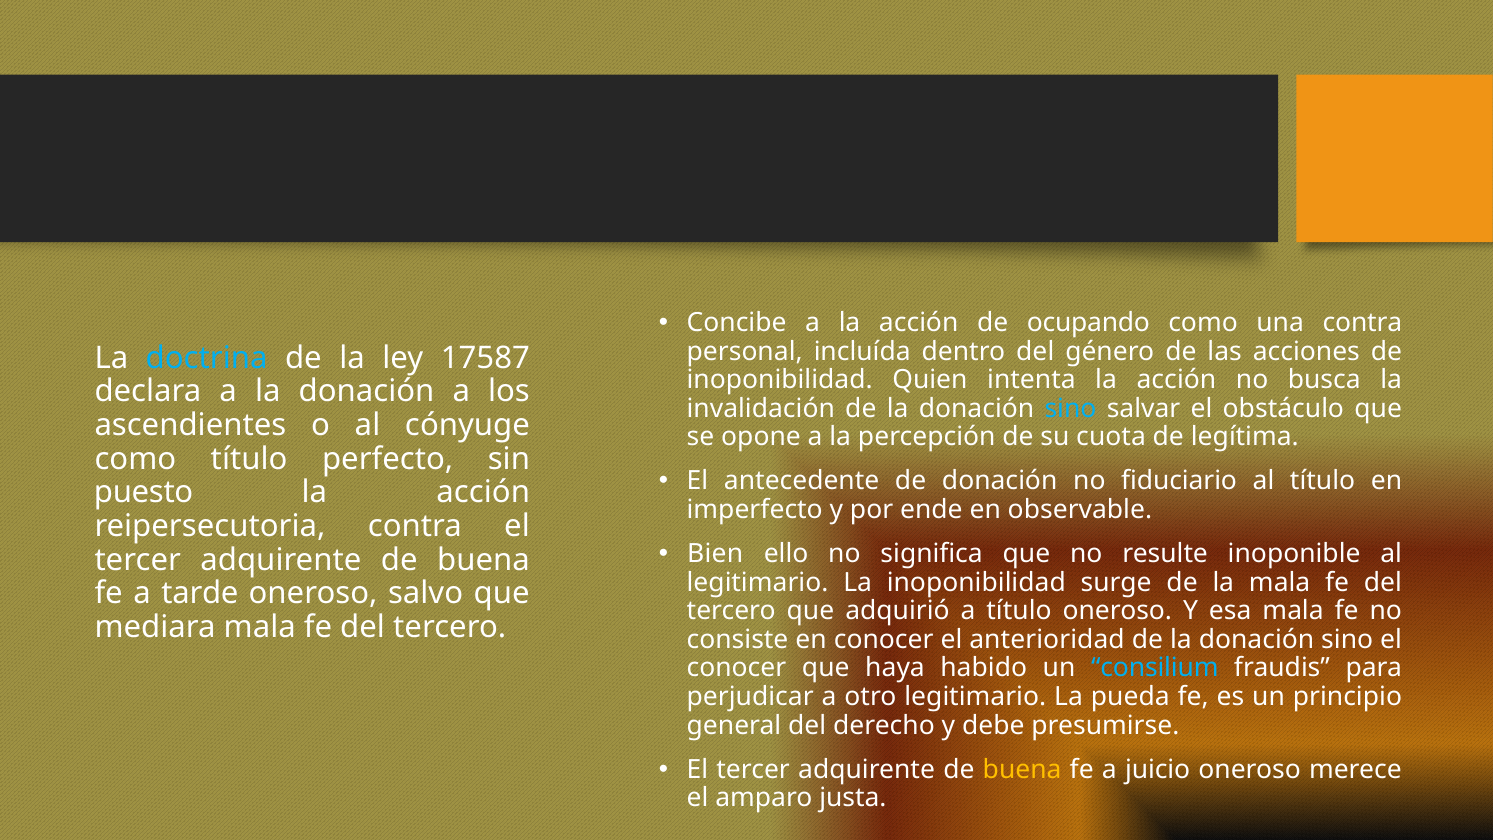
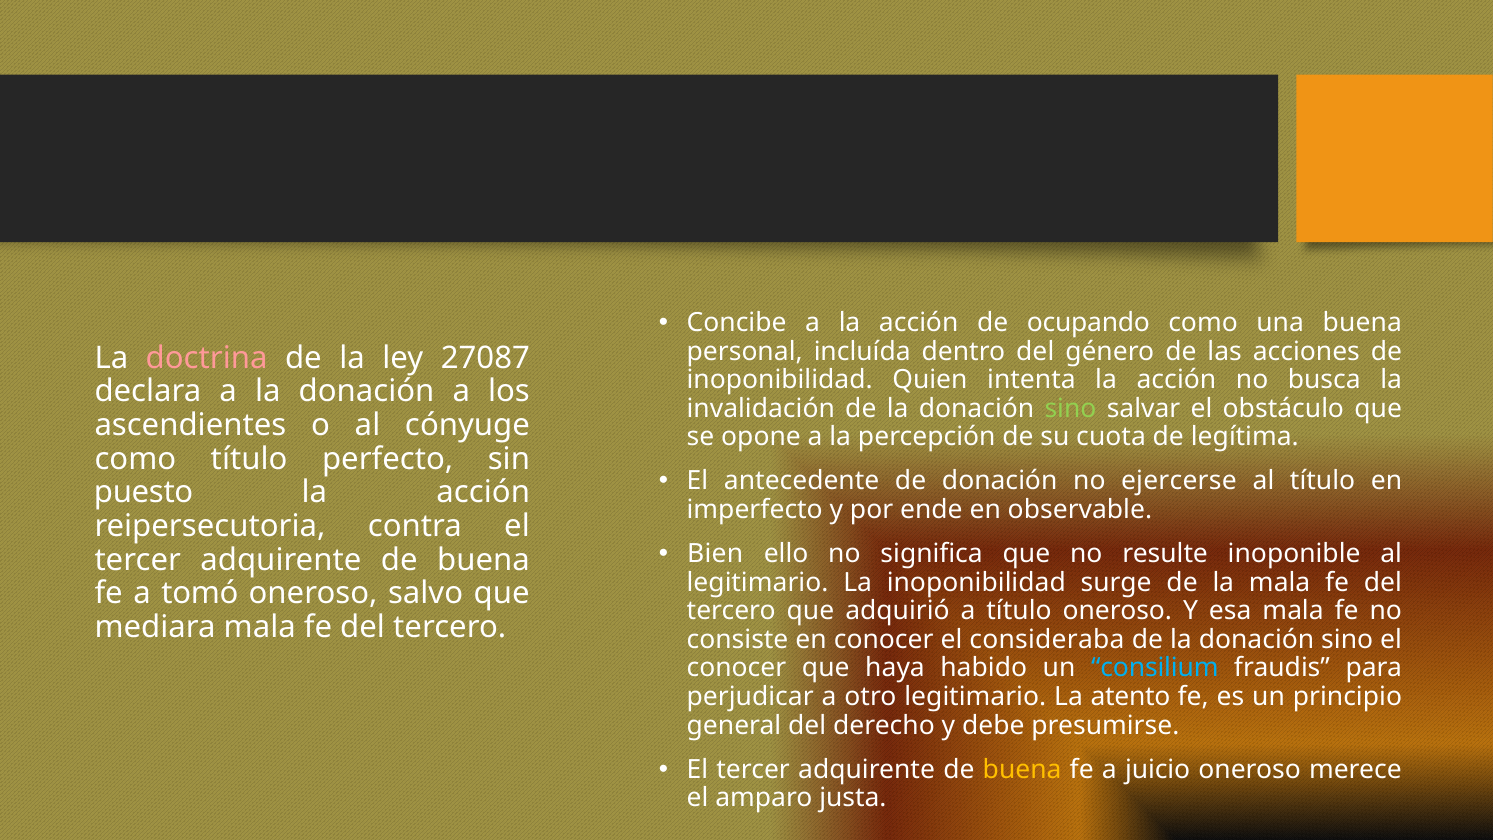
una contra: contra -> buena
doctrina colour: light blue -> pink
17587: 17587 -> 27087
sino at (1070, 408) colour: light blue -> light green
fiduciario: fiduciario -> ejercerse
tarde: tarde -> tomó
anterioridad: anterioridad -> consideraba
pueda: pueda -> atento
